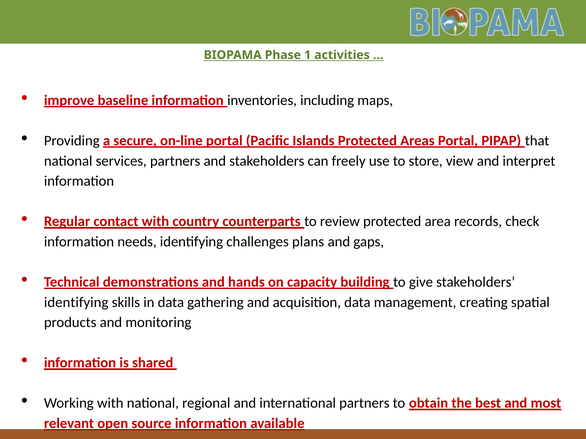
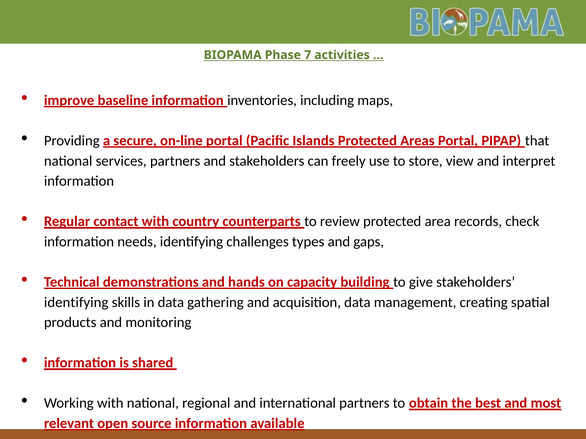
1: 1 -> 7
plans: plans -> types
